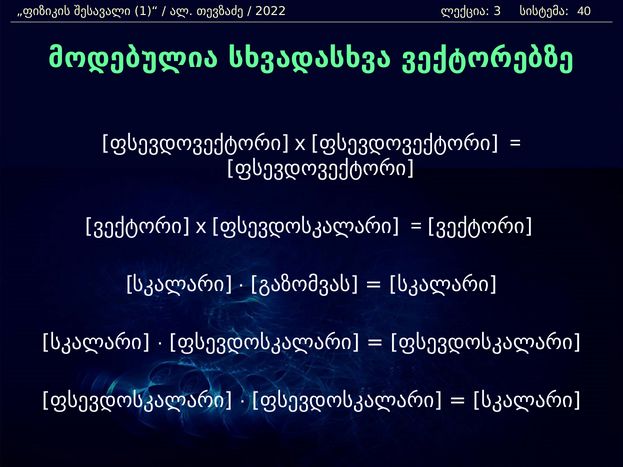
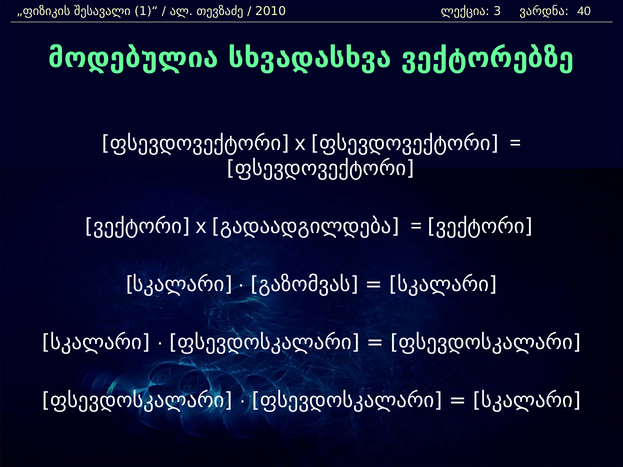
2022: 2022 -> 2010
სისტემა: სისტემა -> ვარდნა
x ფსევდოსკალარი: ფსევდოსკალარი -> გადაადგილდება
